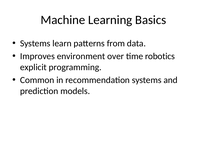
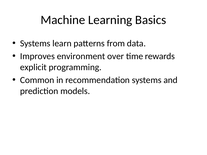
robotics: robotics -> rewards
